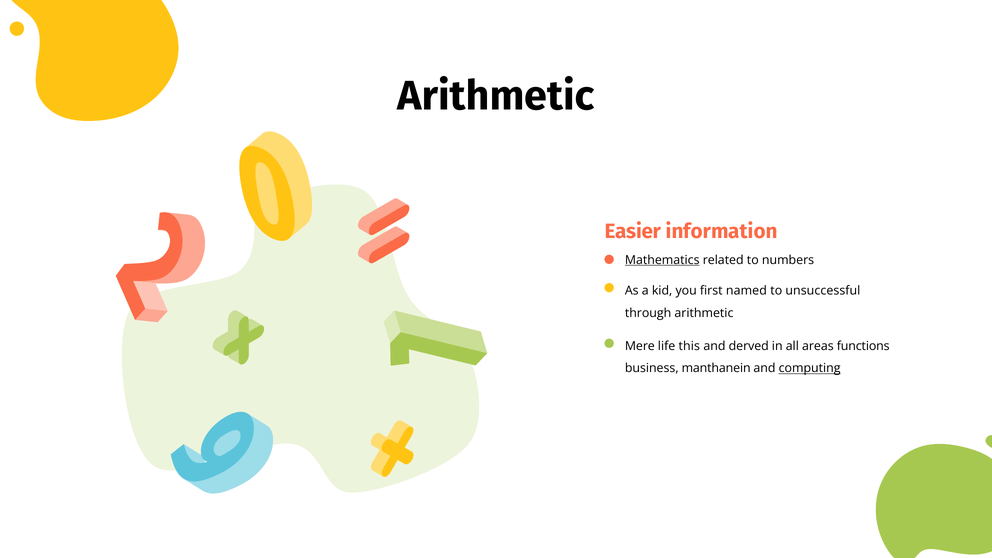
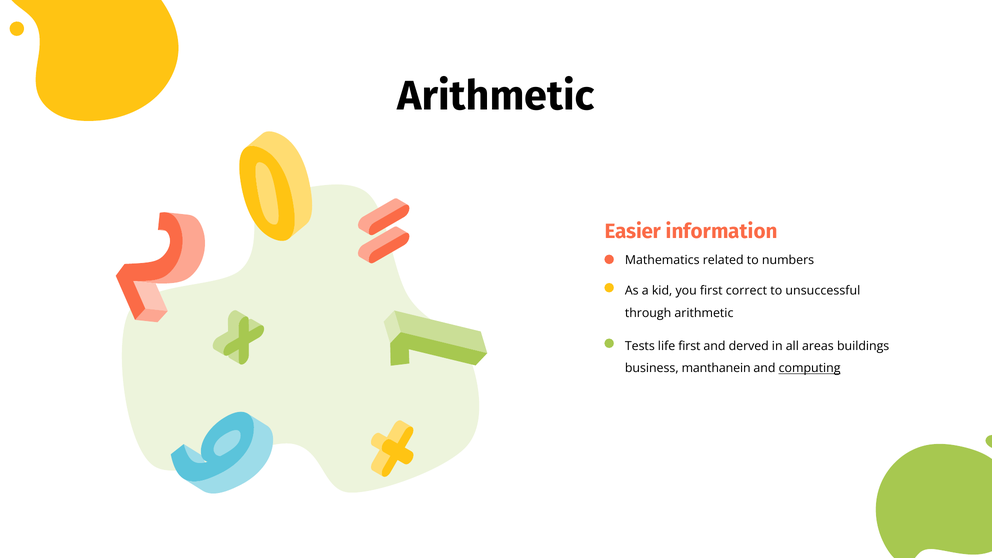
Mathematics underline: present -> none
named: named -> correct
Mere: Mere -> Tests
life this: this -> first
functions: functions -> buildings
